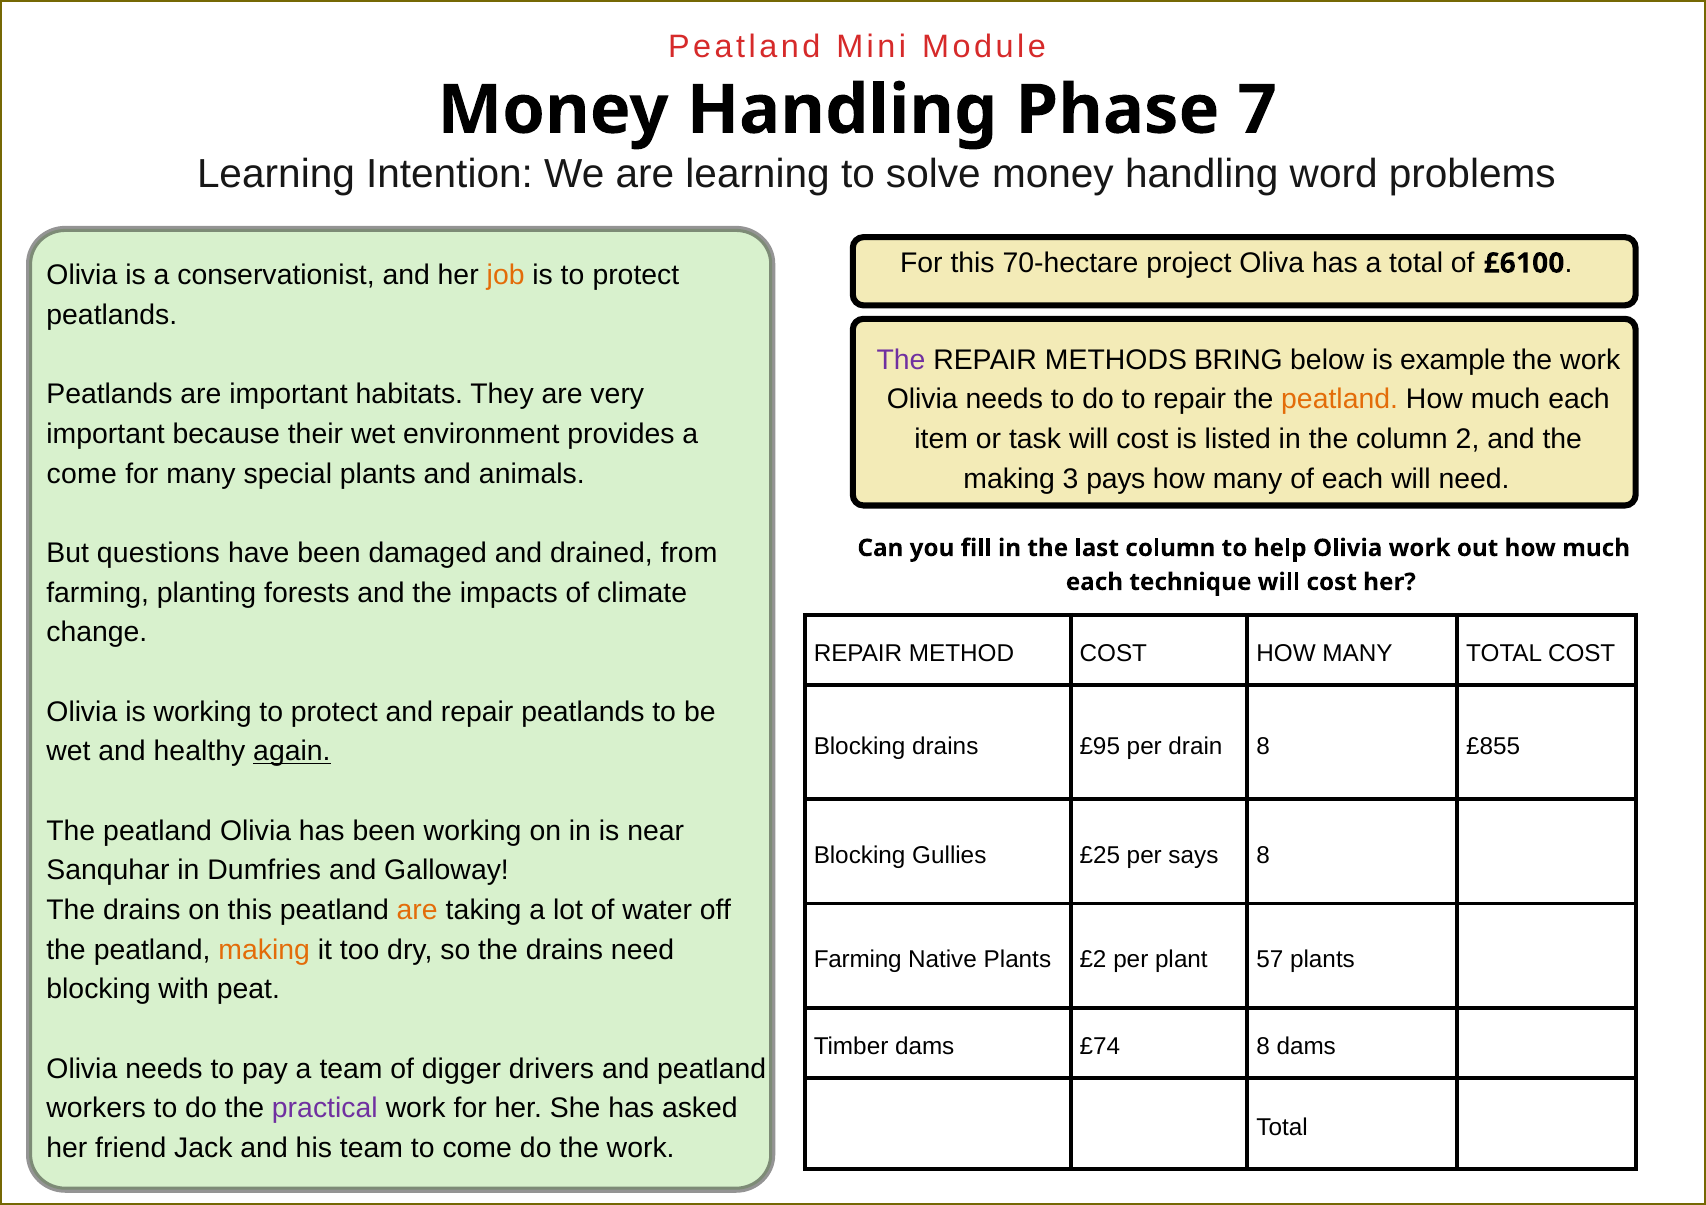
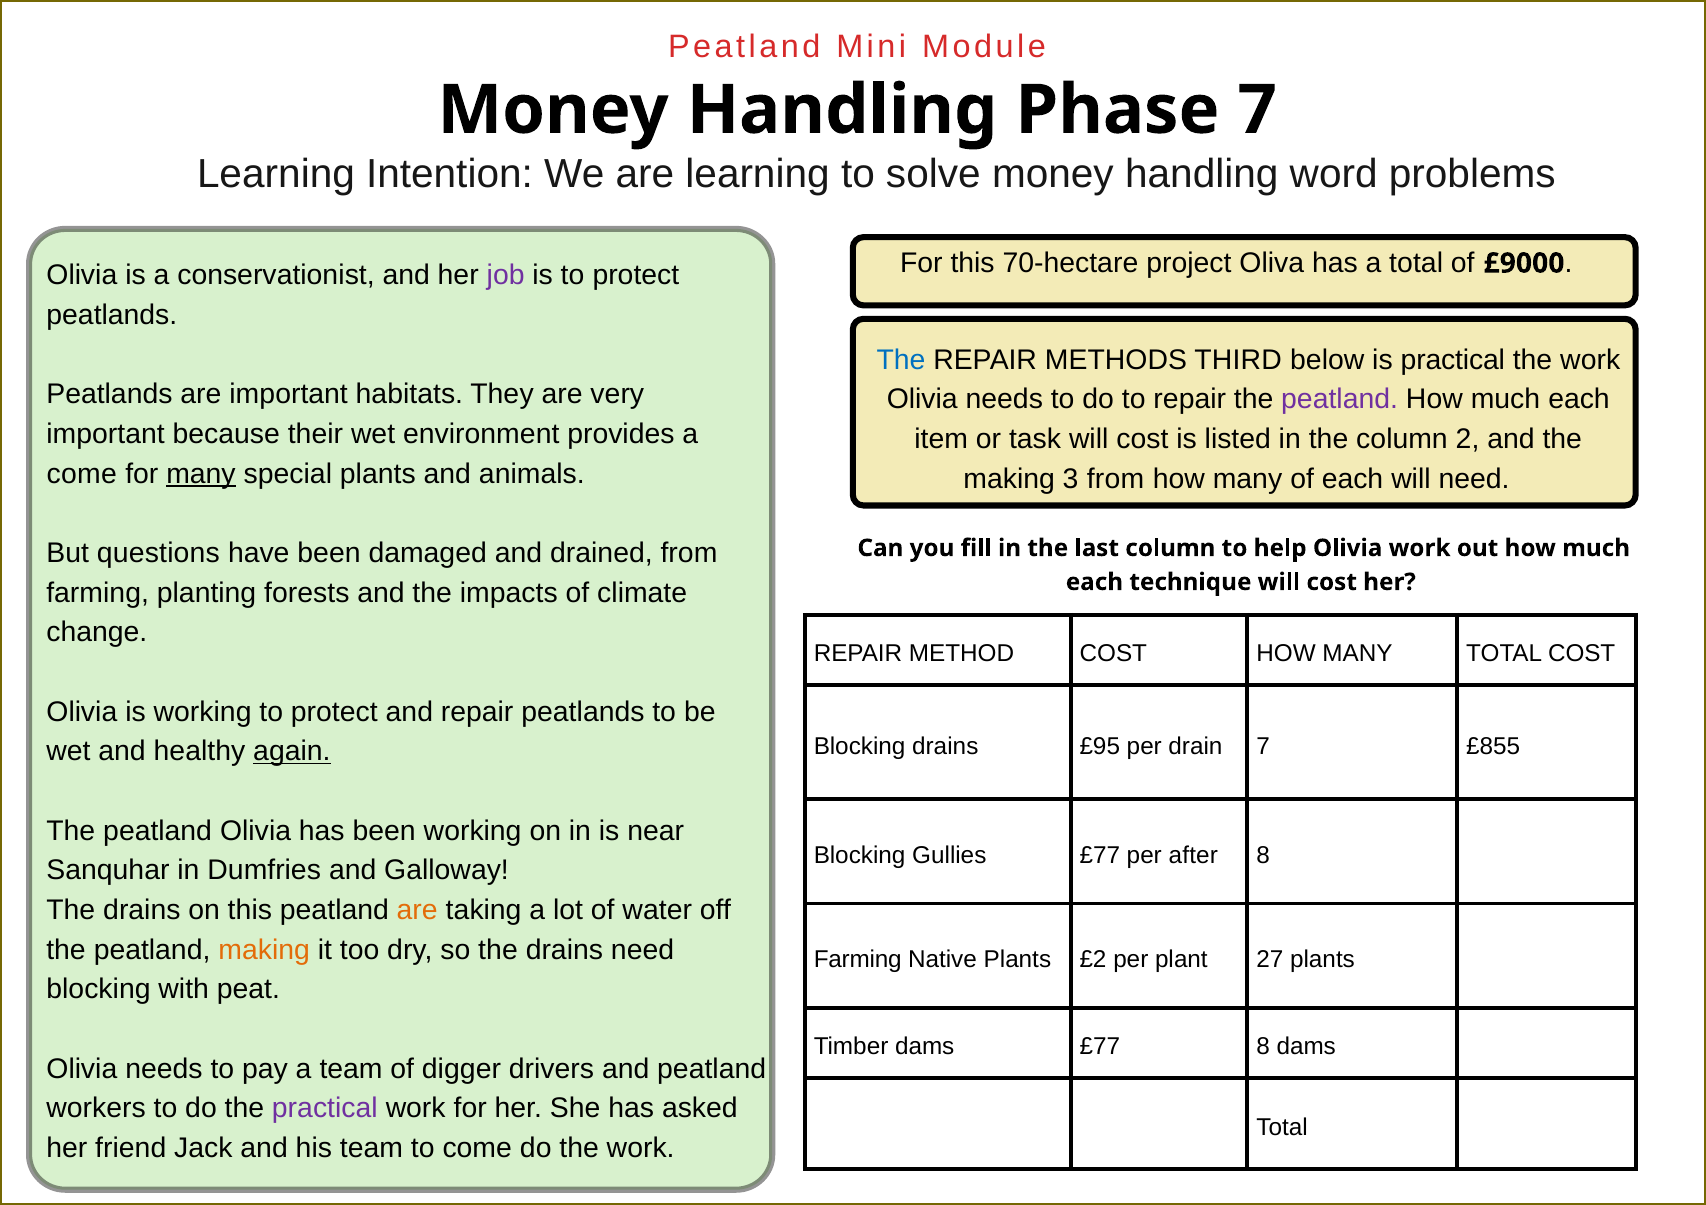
£6100: £6100 -> £9000
job colour: orange -> purple
The at (901, 360) colour: purple -> blue
BRING: BRING -> THIRD
is example: example -> practical
peatland at (1340, 400) colour: orange -> purple
many at (201, 474) underline: none -> present
3 pays: pays -> from
drain 8: 8 -> 7
Gullies £25: £25 -> £77
says: says -> after
57: 57 -> 27
dams £74: £74 -> £77
